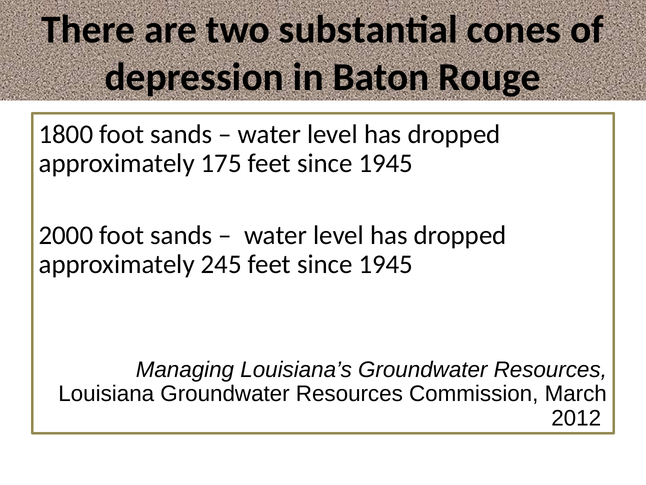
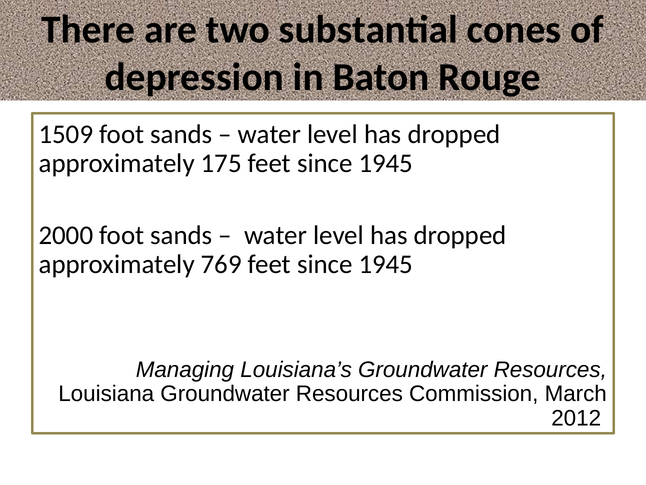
1800: 1800 -> 1509
245: 245 -> 769
